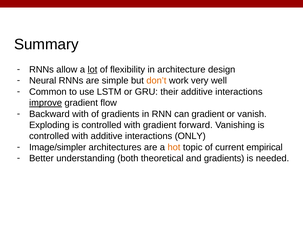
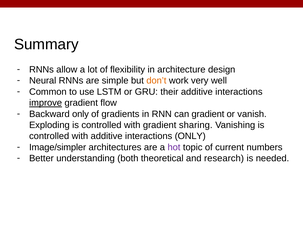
lot underline: present -> none
Backward with: with -> only
forward: forward -> sharing
hot colour: orange -> purple
empirical: empirical -> numbers
and gradients: gradients -> research
